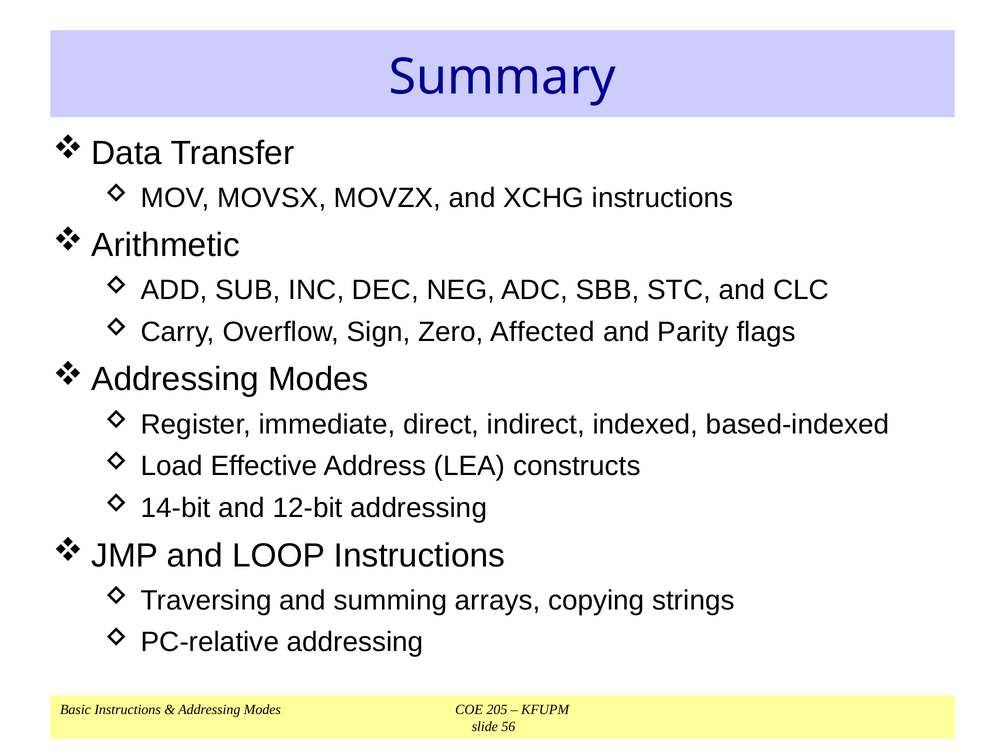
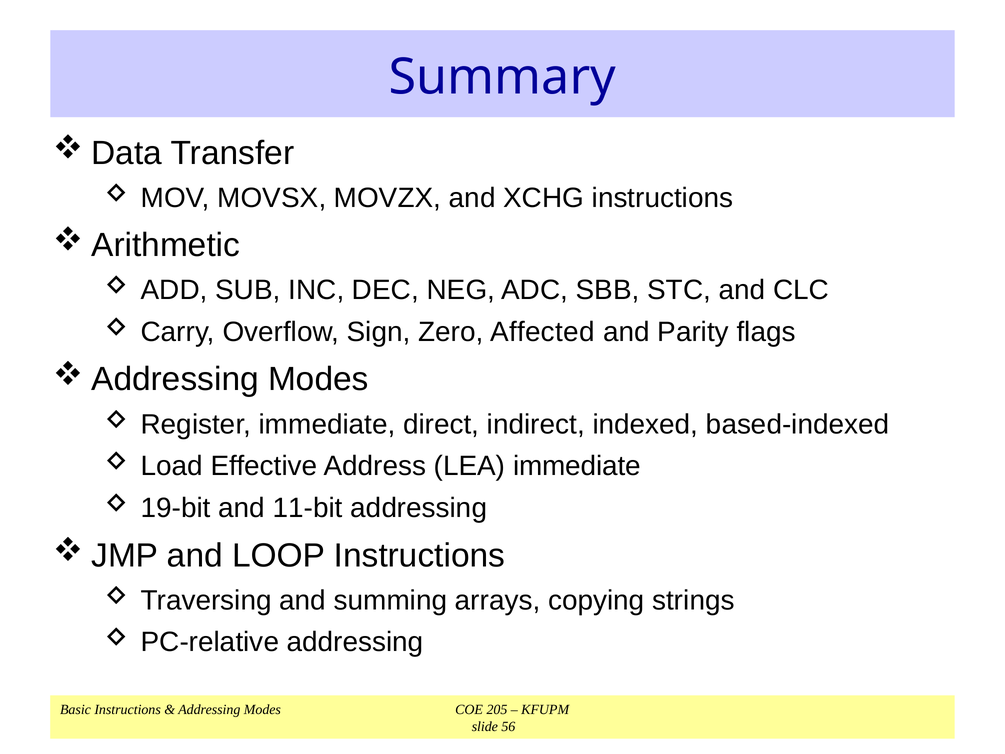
LEA constructs: constructs -> immediate
14-bit: 14-bit -> 19-bit
12-bit: 12-bit -> 11-bit
